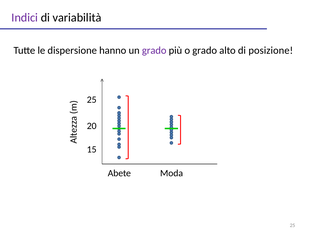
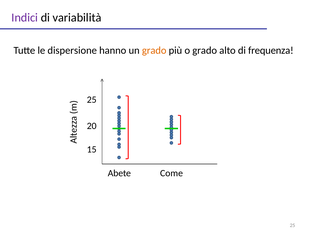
grado at (154, 50) colour: purple -> orange
posizione: posizione -> frequenza
Moda: Moda -> Come
